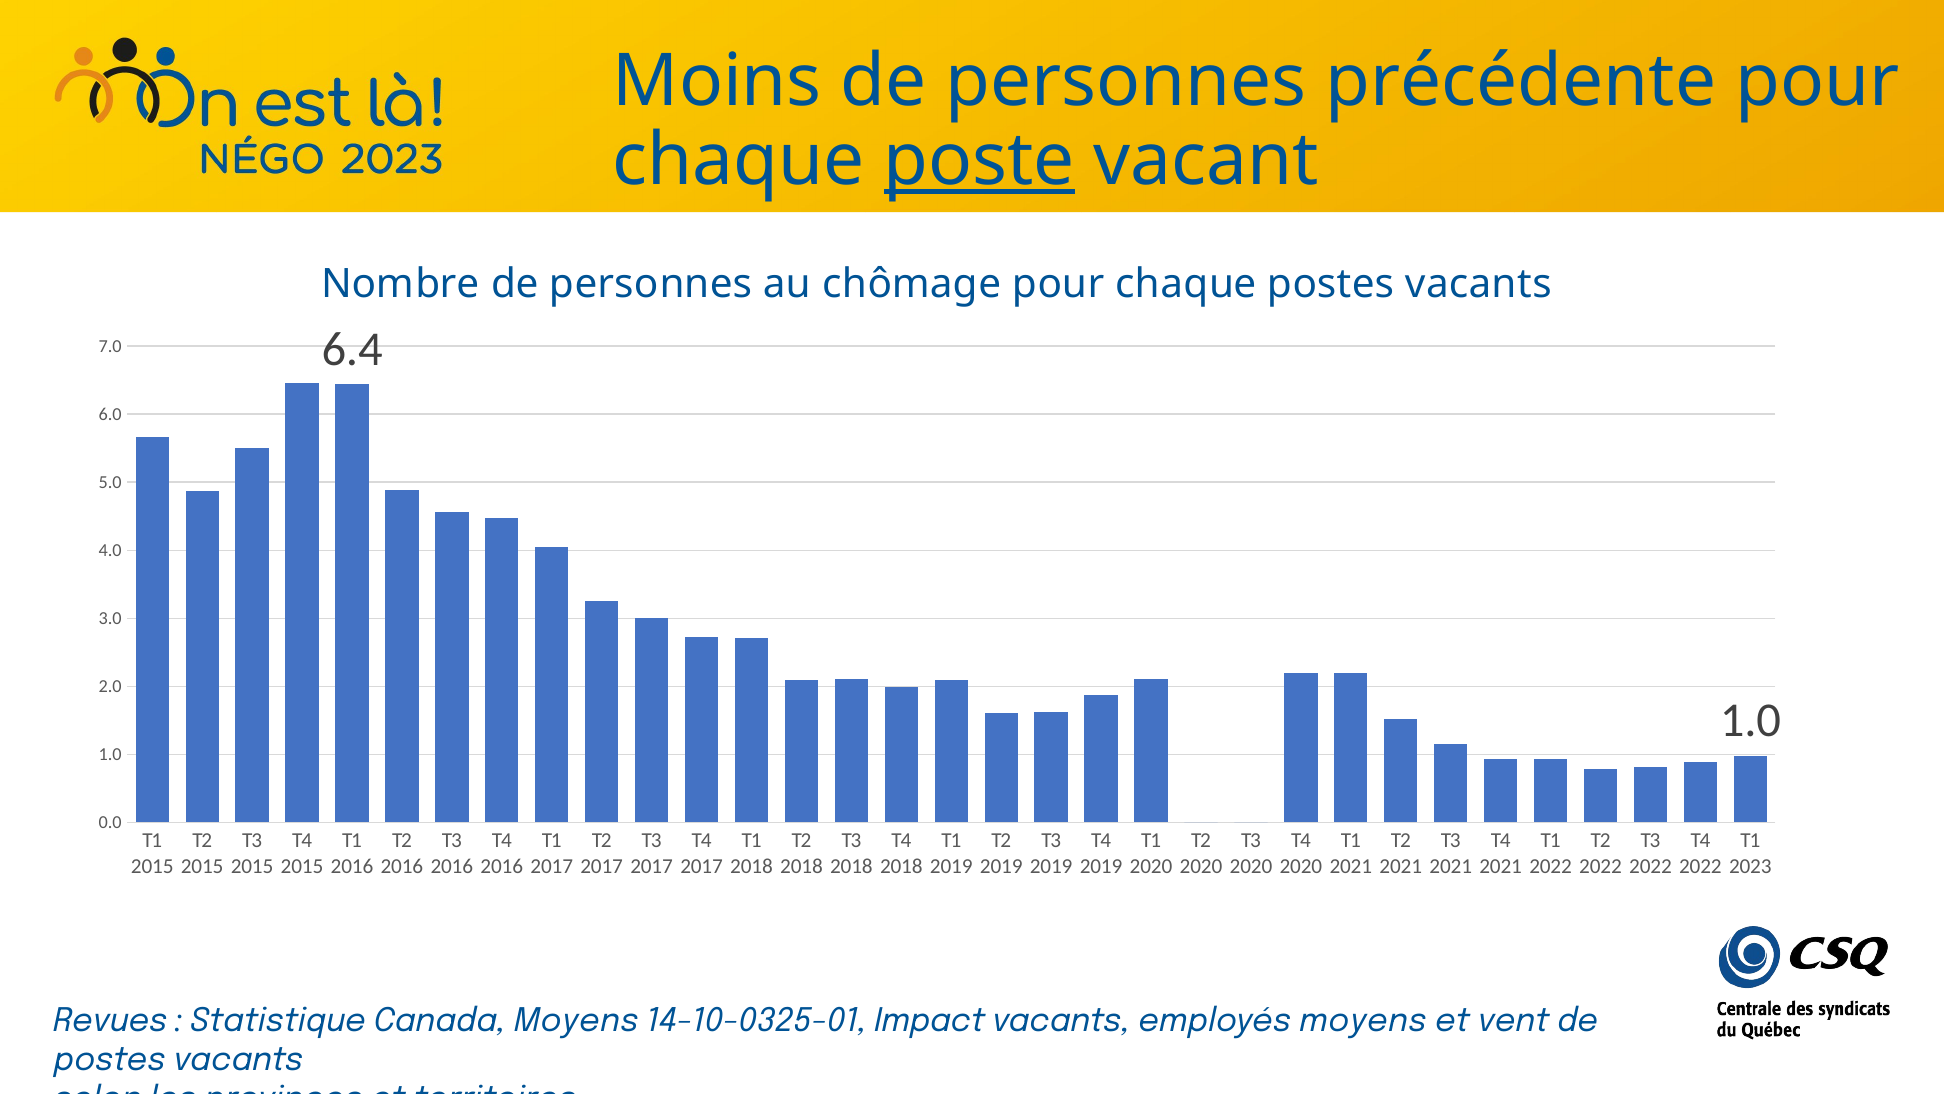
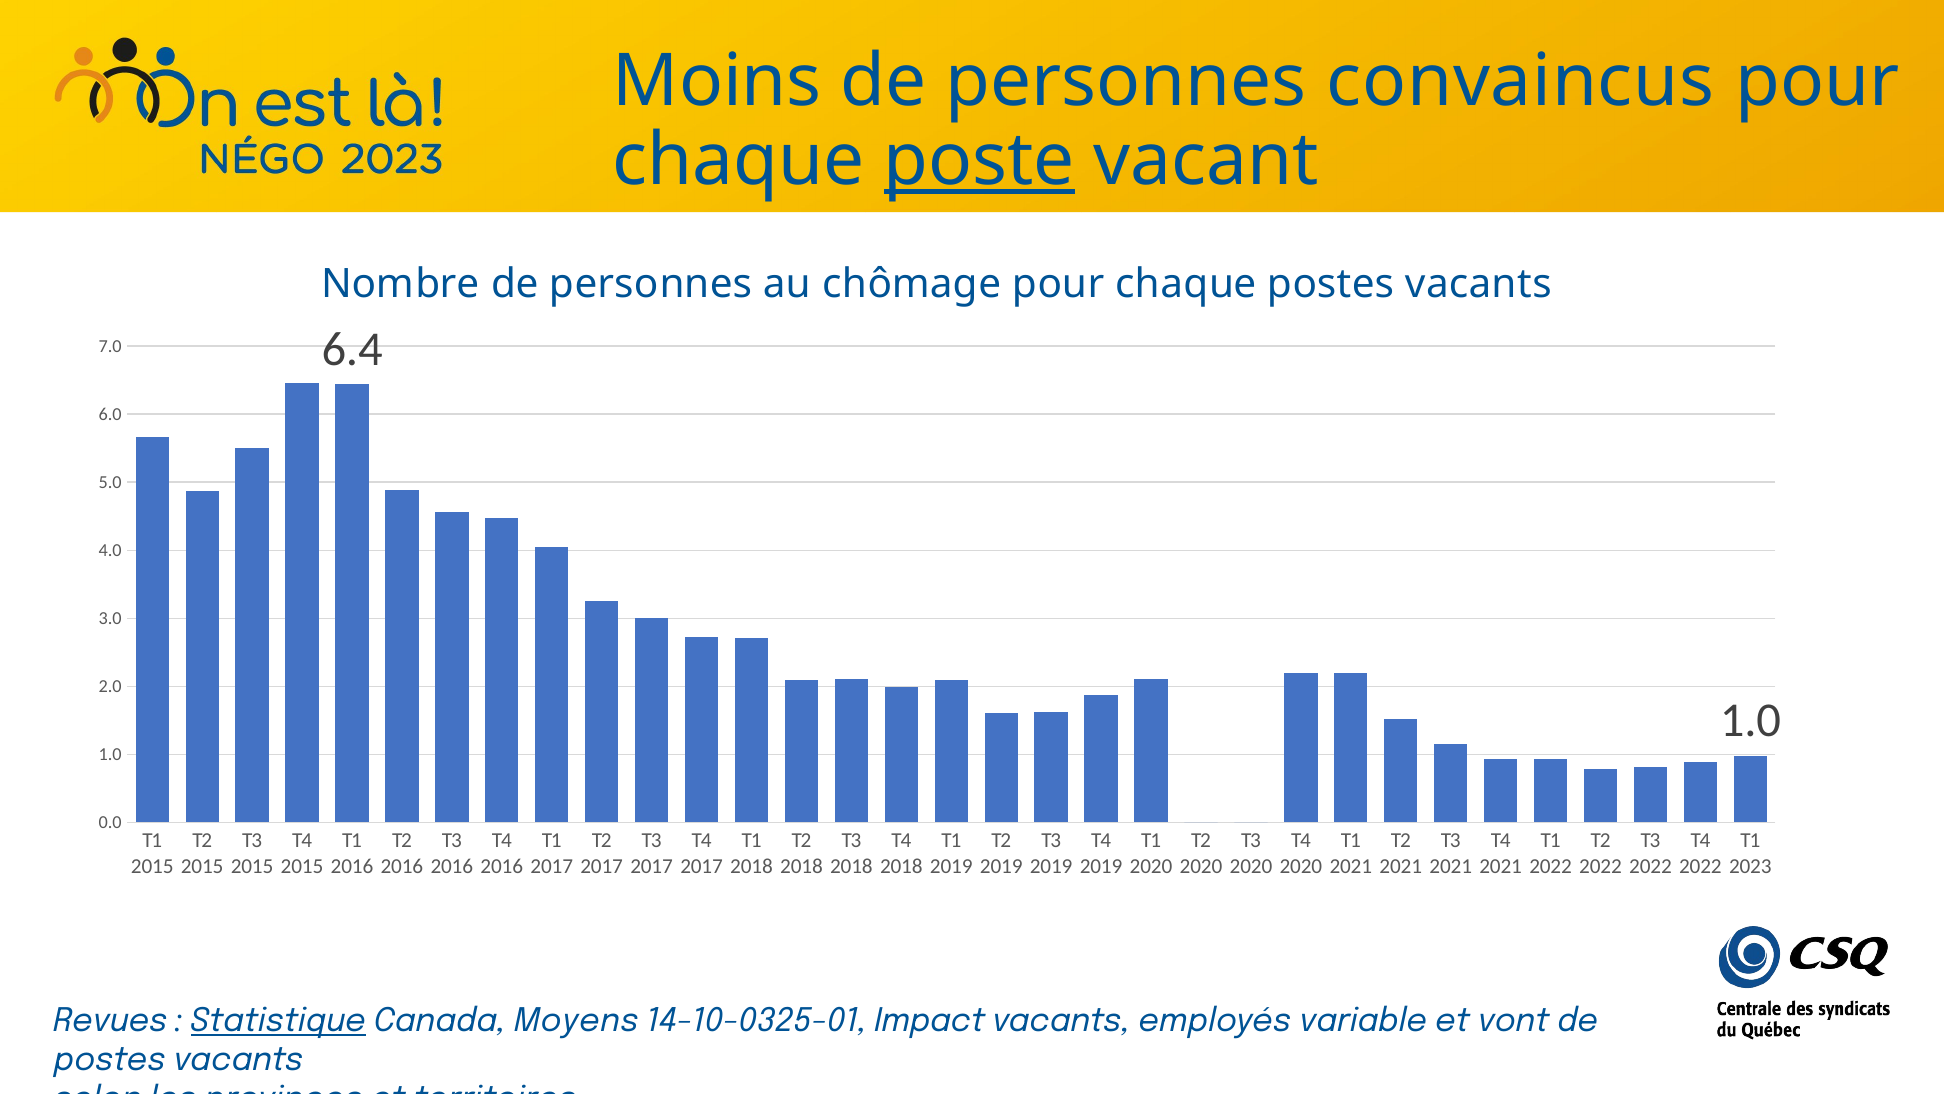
précédente: précédente -> convaincus
Statistique underline: none -> present
employés moyens: moyens -> variable
vent: vent -> vont
